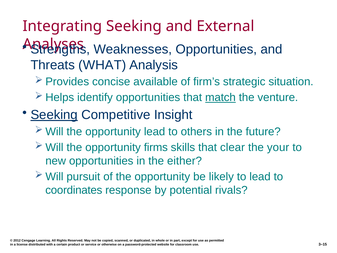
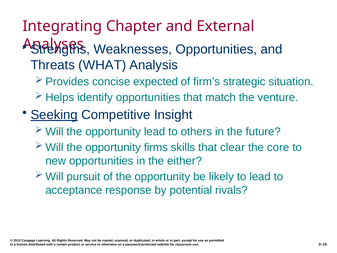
Integrating Seeking: Seeking -> Chapter
available: available -> expected
match underline: present -> none
your: your -> core
coordinates: coordinates -> acceptance
